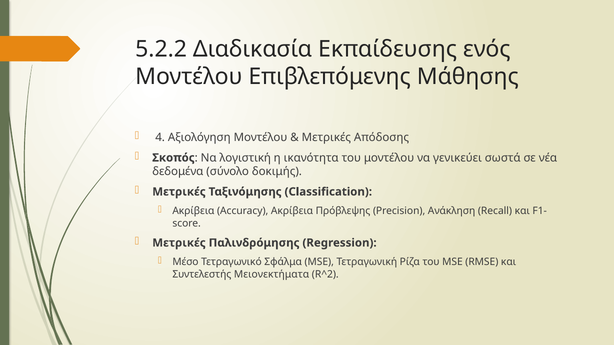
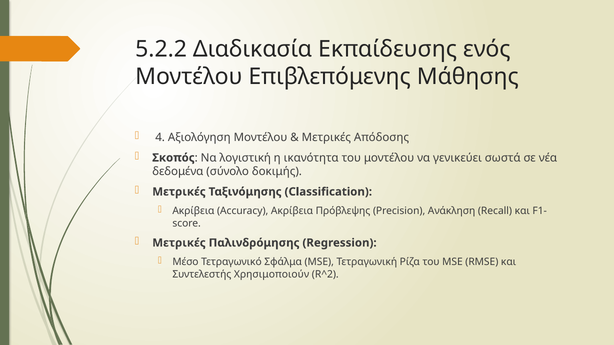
Μειονεκτήματα: Μειονεκτήματα -> Χρησιμοποιούν
